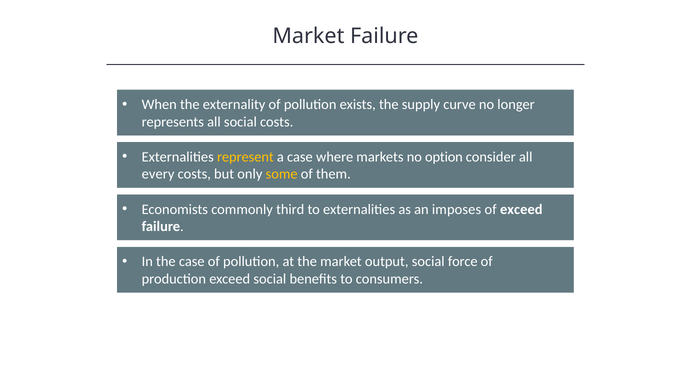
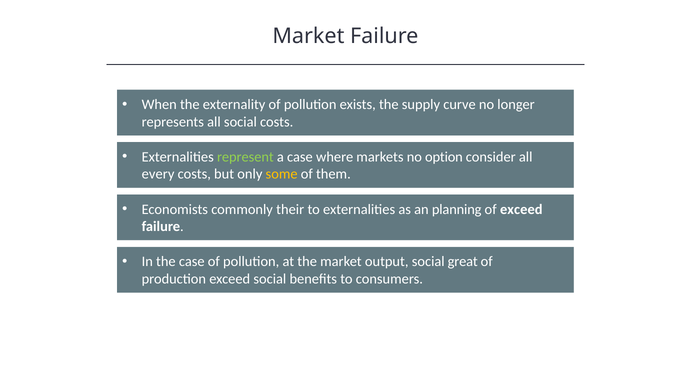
represent colour: yellow -> light green
third: third -> their
imposes: imposes -> planning
force: force -> great
